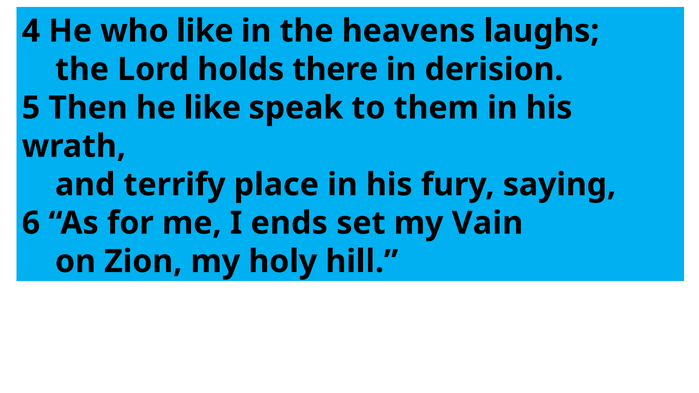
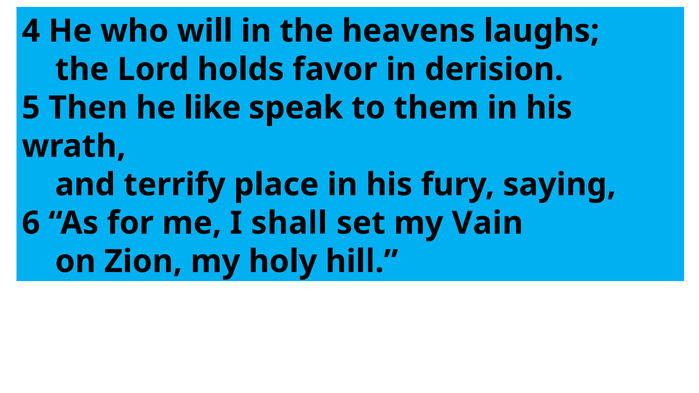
who like: like -> will
there: there -> favor
ends: ends -> shall
